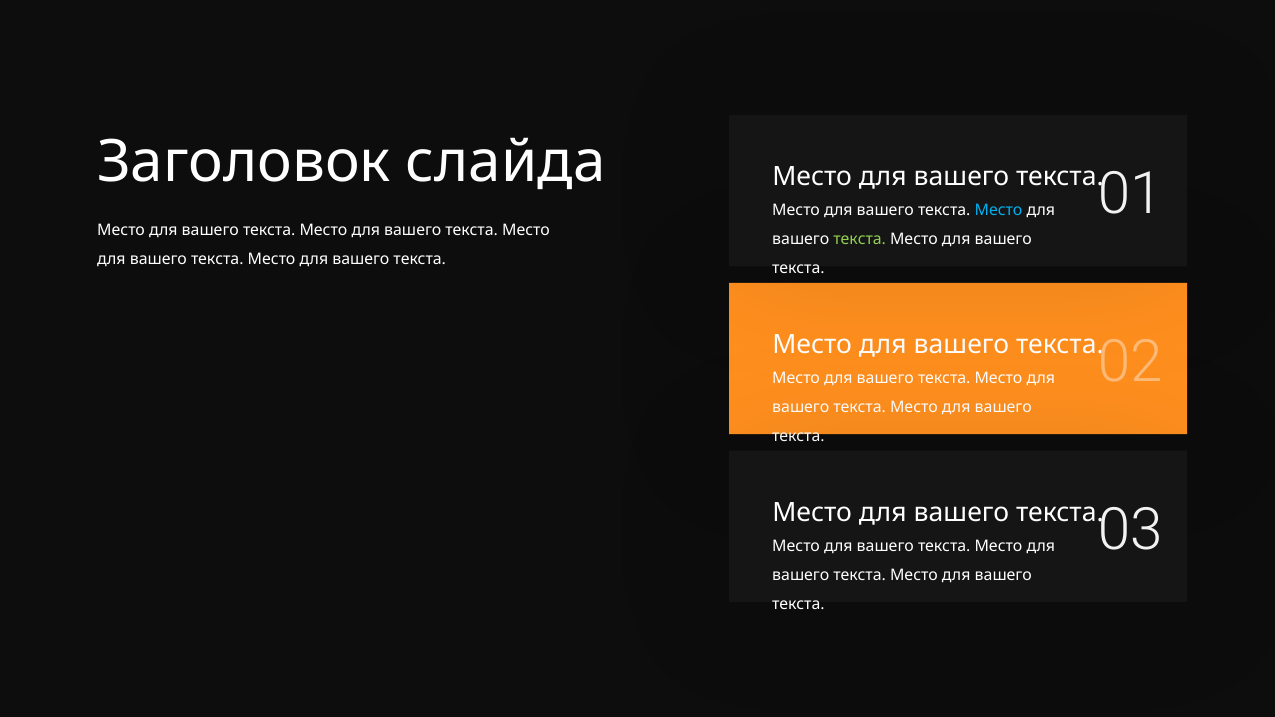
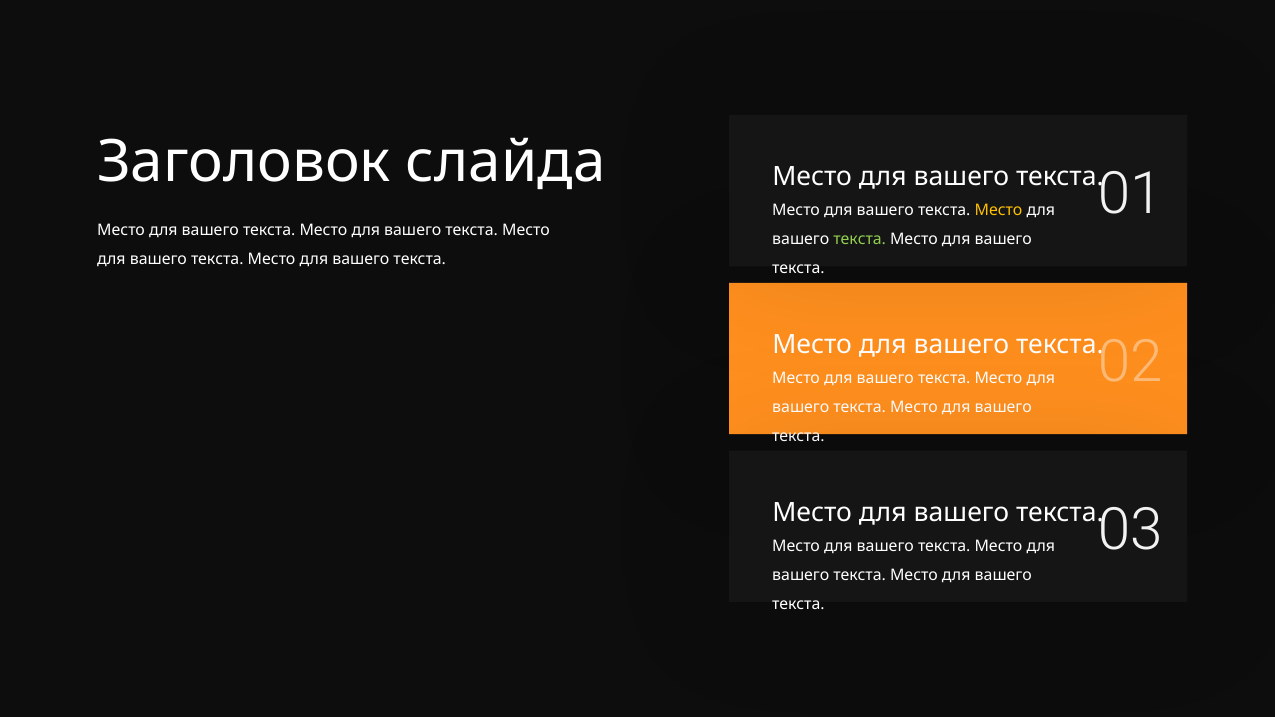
Место at (999, 211) colour: light blue -> yellow
